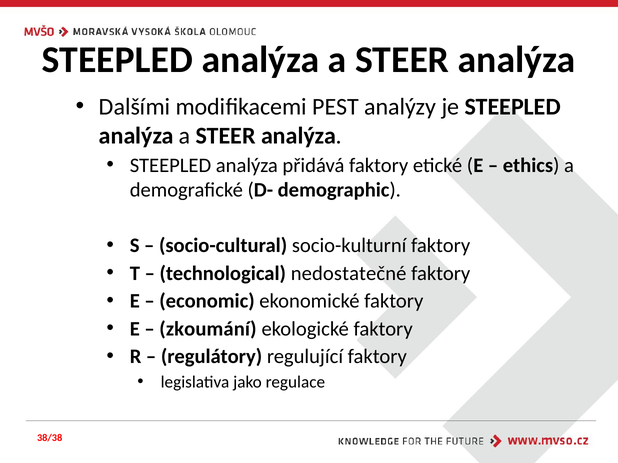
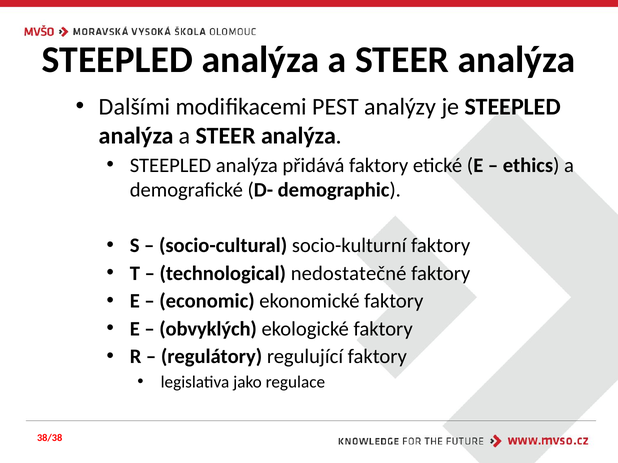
zkoumání: zkoumání -> obvyklých
